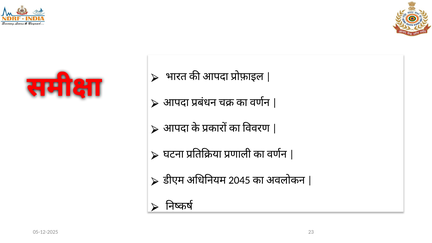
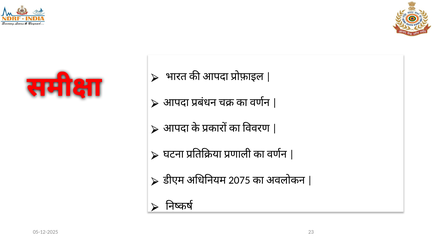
2045: 2045 -> 2075
